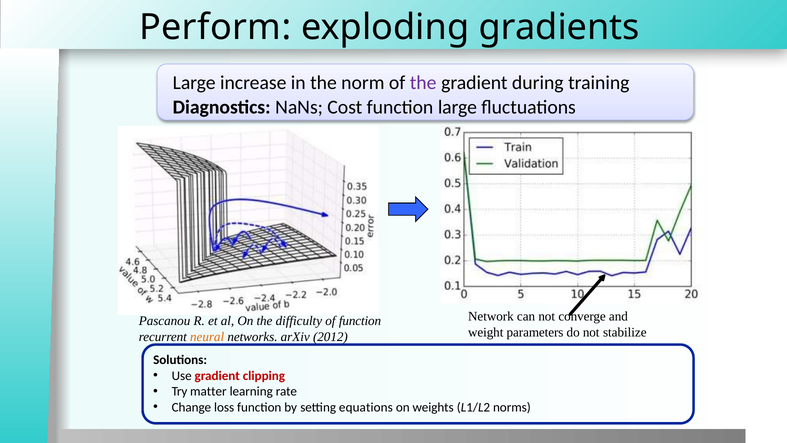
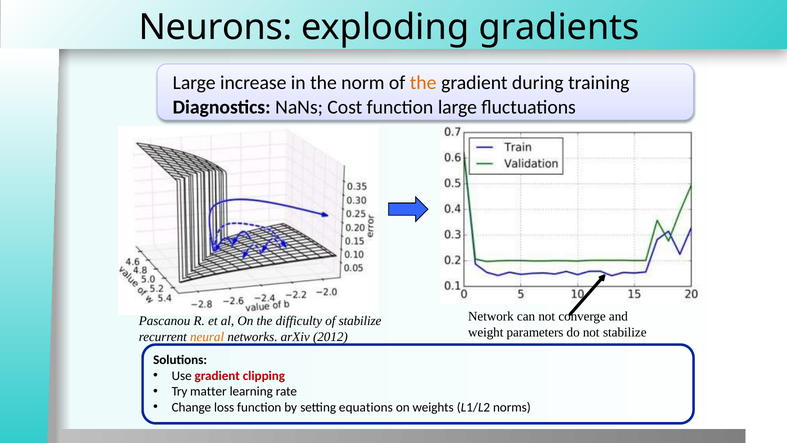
Perform: Perform -> Neurons
the at (423, 83) colour: purple -> orange
of function: function -> stabilize
